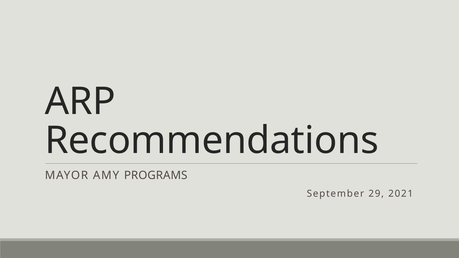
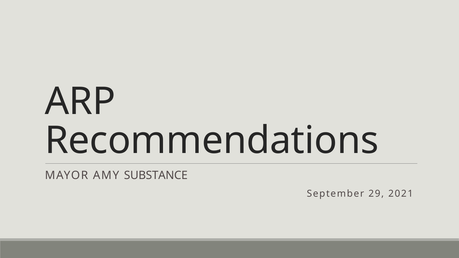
PROGRAMS: PROGRAMS -> SUBSTANCE
